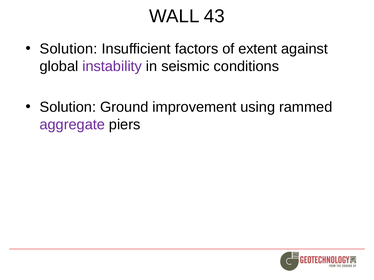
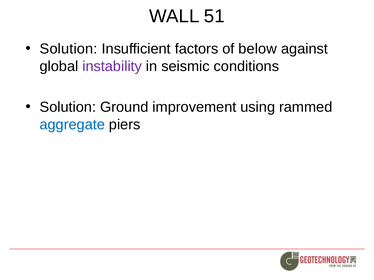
43: 43 -> 51
extent: extent -> below
aggregate colour: purple -> blue
